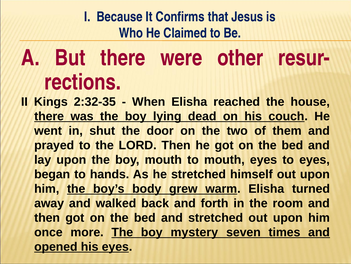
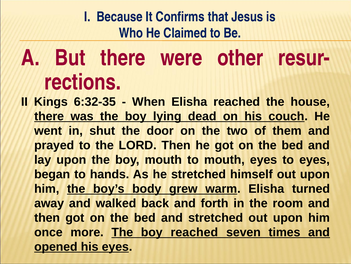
2:32-35: 2:32-35 -> 6:32-35
boy mystery: mystery -> reached
